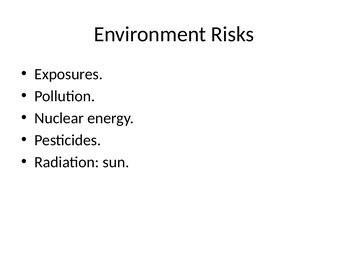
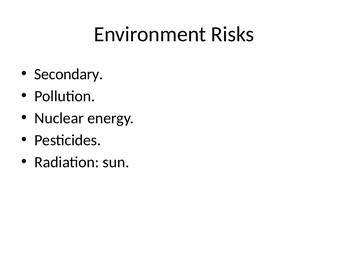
Exposures: Exposures -> Secondary
